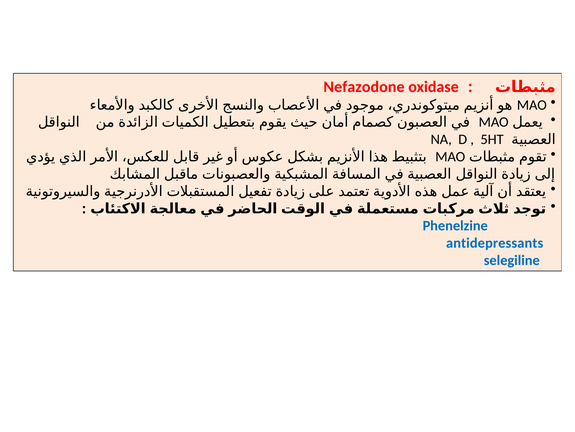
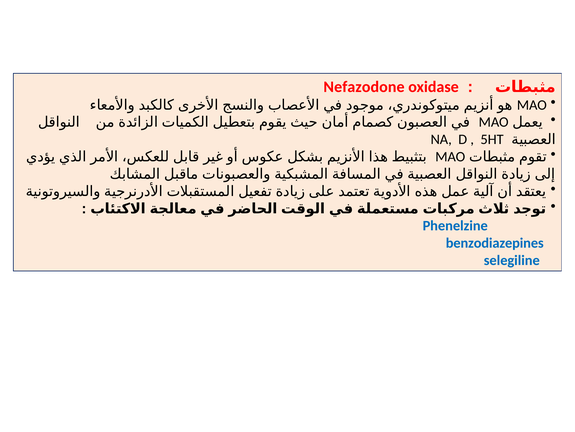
antidepressants: antidepressants -> benzodiazepines
